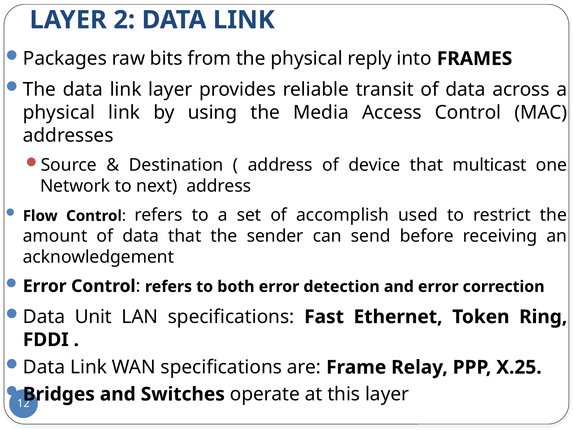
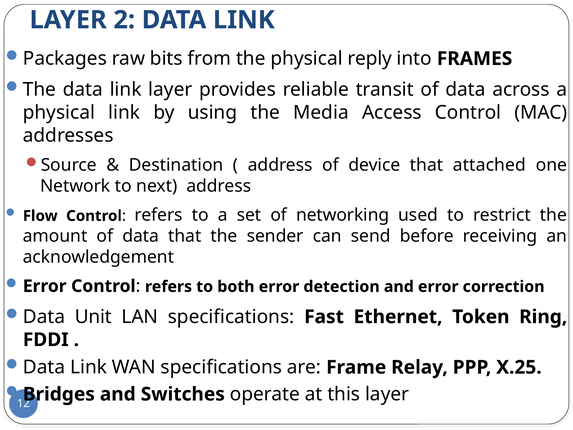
multicast: multicast -> attached
accomplish: accomplish -> networking
